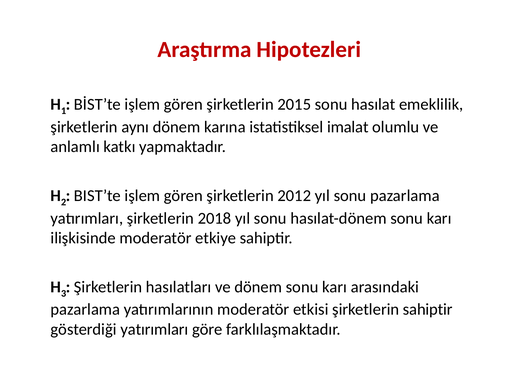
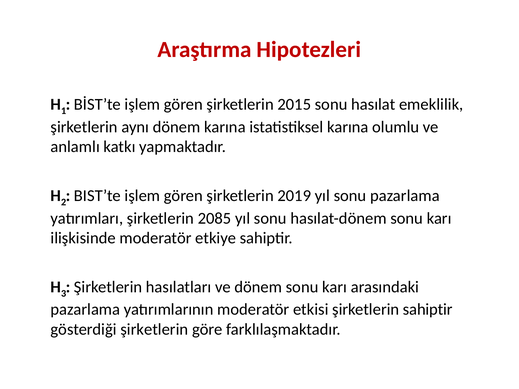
istatistiksel imalat: imalat -> karına
2012: 2012 -> 2019
2018: 2018 -> 2085
gösterdiği yatırımları: yatırımları -> şirketlerin
